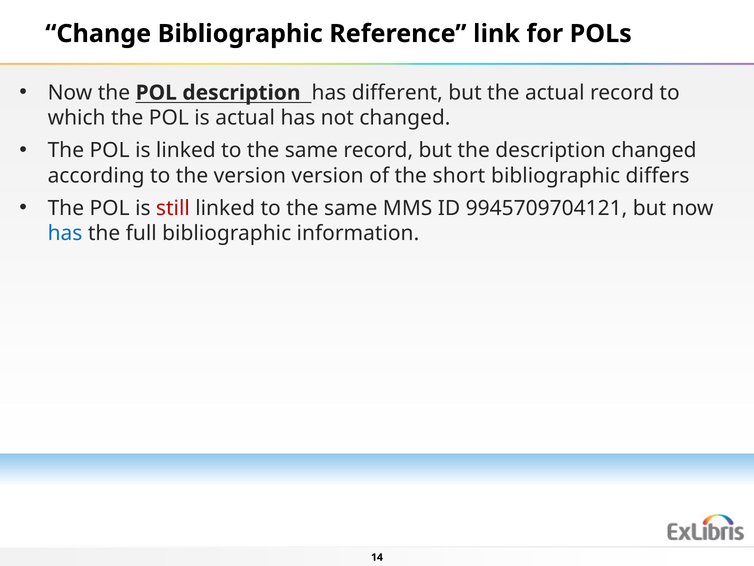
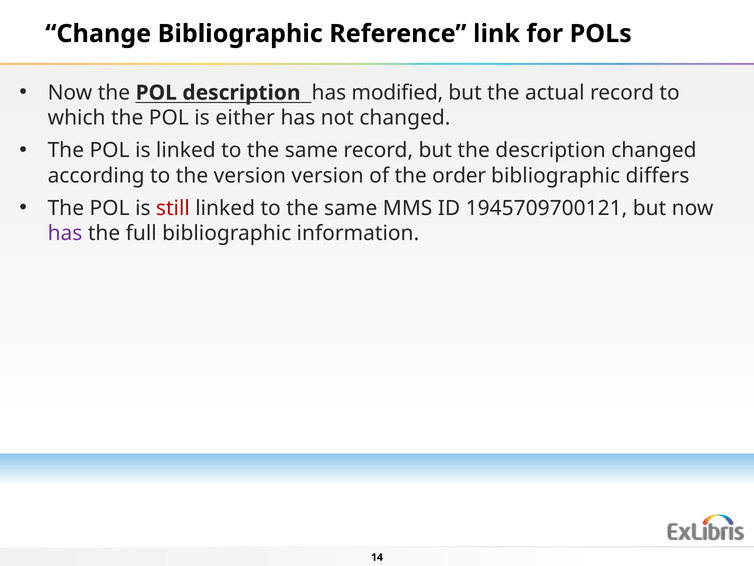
different: different -> modified
is actual: actual -> either
short: short -> order
9945709704121: 9945709704121 -> 1945709700121
has at (65, 233) colour: blue -> purple
